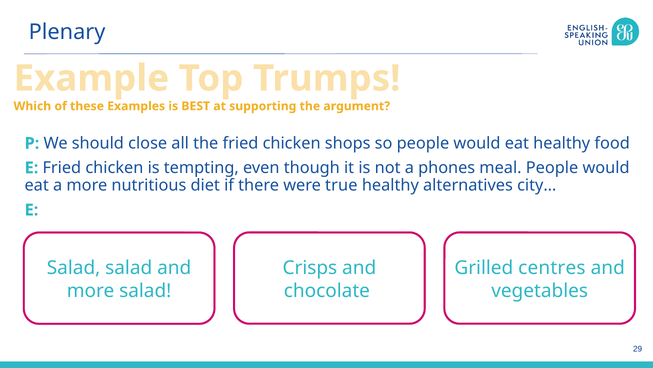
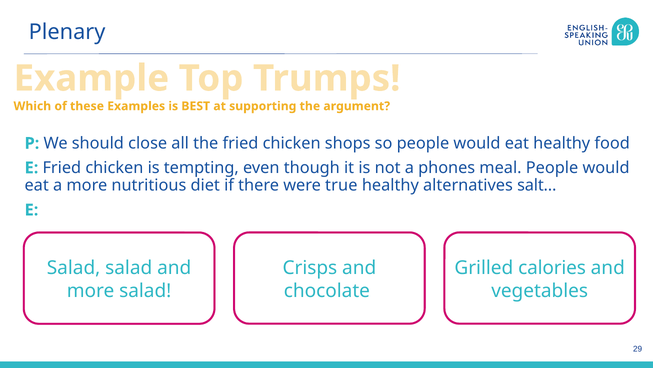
city…: city… -> salt…
centres: centres -> calories
